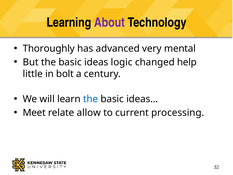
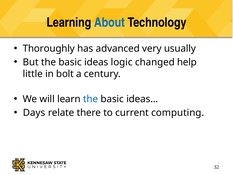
About colour: purple -> blue
mental: mental -> usually
Meet: Meet -> Days
allow: allow -> there
processing: processing -> computing
